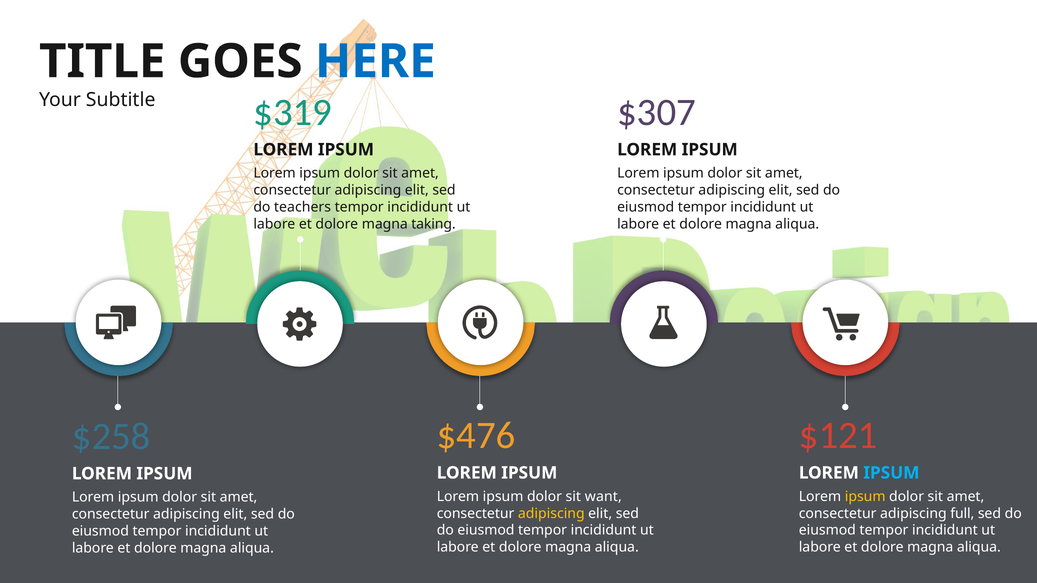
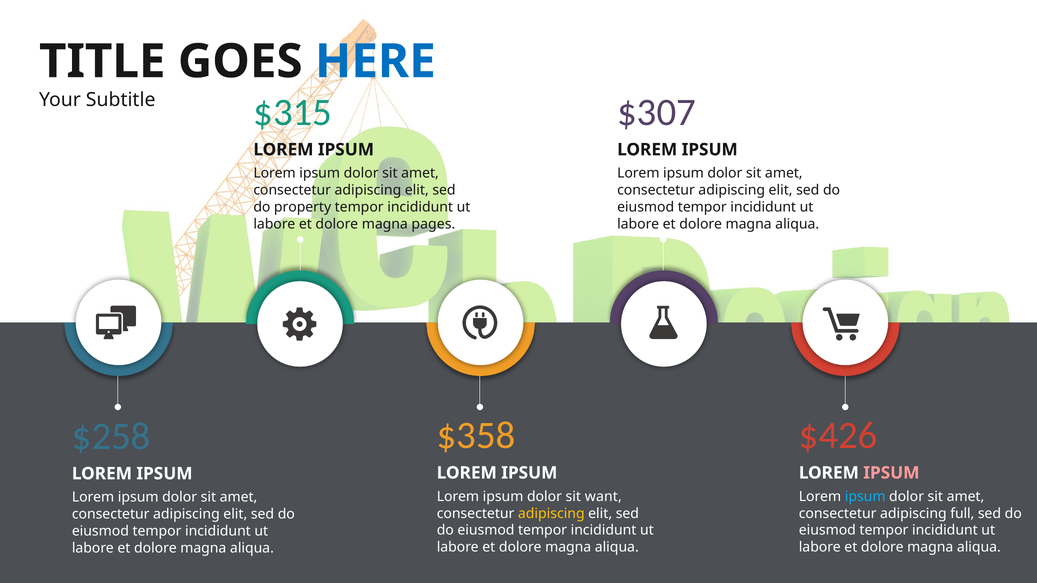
$319: $319 -> $315
teachers: teachers -> property
taking: taking -> pages
$476: $476 -> $358
$121: $121 -> $426
IPSUM at (891, 473) colour: light blue -> pink
ipsum at (865, 497) colour: yellow -> light blue
